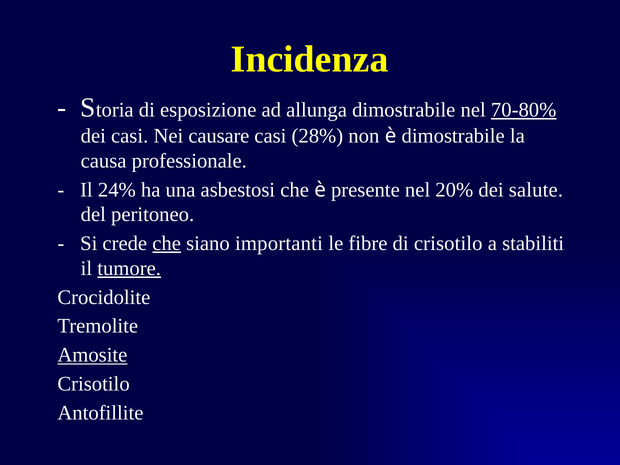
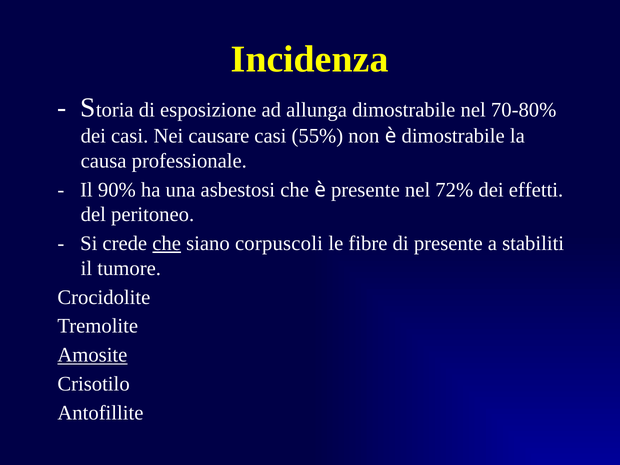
70-80% underline: present -> none
28%: 28% -> 55%
24%: 24% -> 90%
20%: 20% -> 72%
salute: salute -> effetti
importanti: importanti -> corpuscoli
di crisotilo: crisotilo -> presente
tumore underline: present -> none
